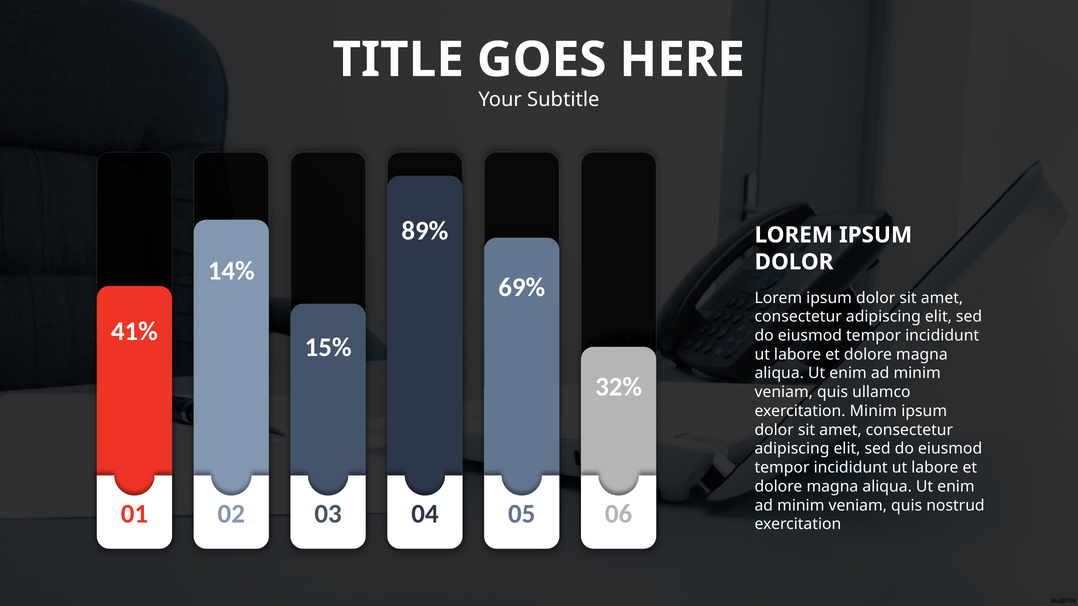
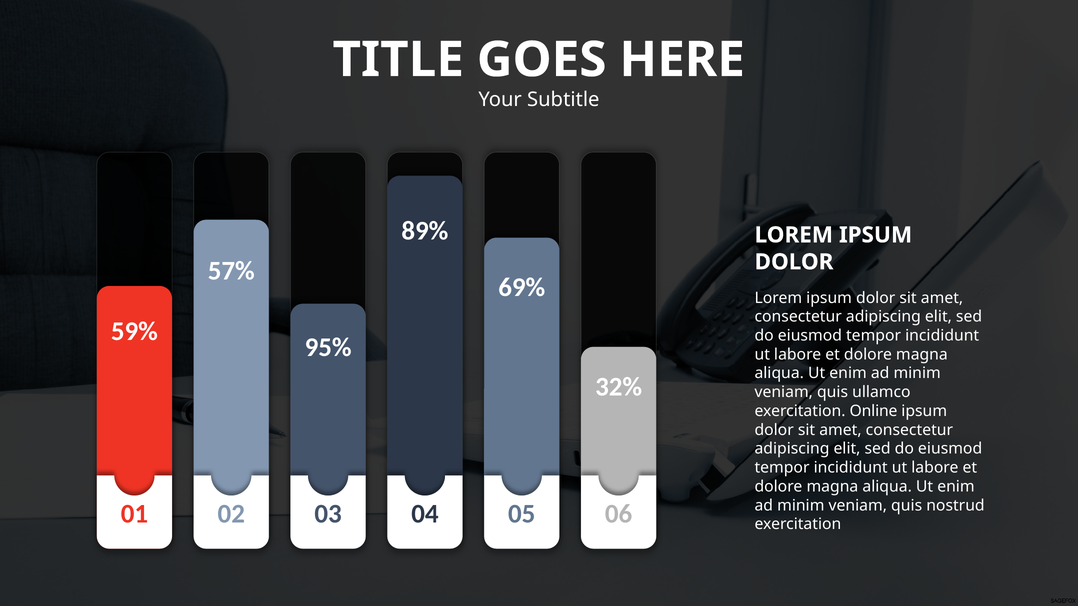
14%: 14% -> 57%
41%: 41% -> 59%
15%: 15% -> 95%
exercitation Minim: Minim -> Online
